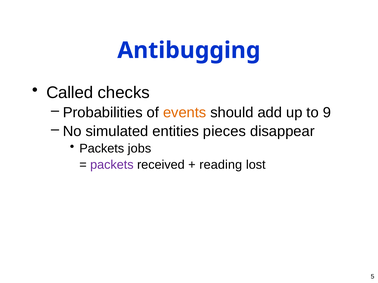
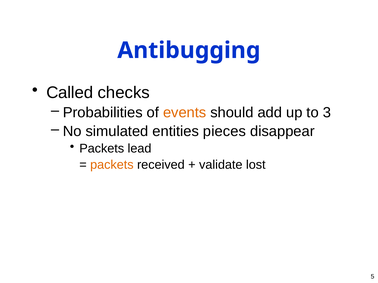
9: 9 -> 3
jobs: jobs -> lead
packets at (112, 165) colour: purple -> orange
reading: reading -> validate
